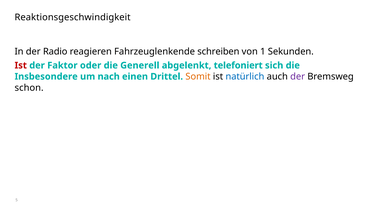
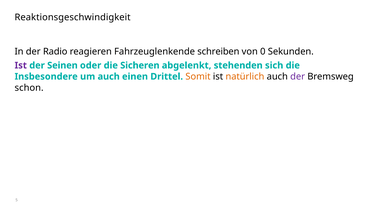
1: 1 -> 0
Ist at (21, 65) colour: red -> purple
Faktor: Faktor -> Seinen
Generell: Generell -> Sicheren
telefoniert: telefoniert -> stehenden
um nach: nach -> auch
natürlich colour: blue -> orange
